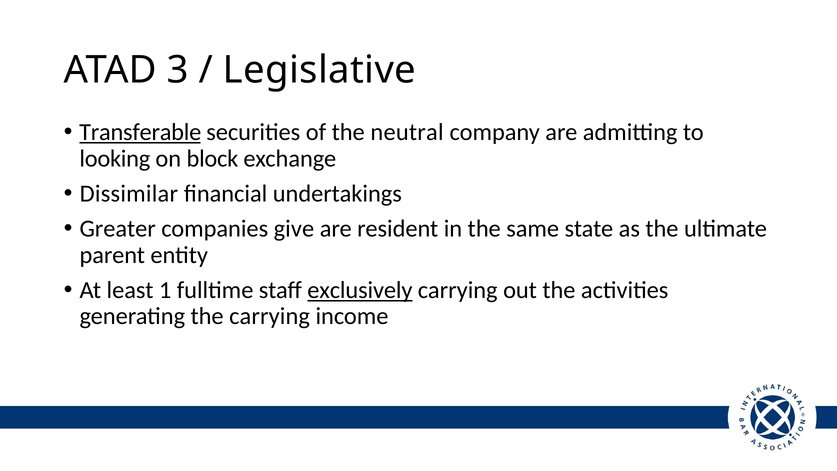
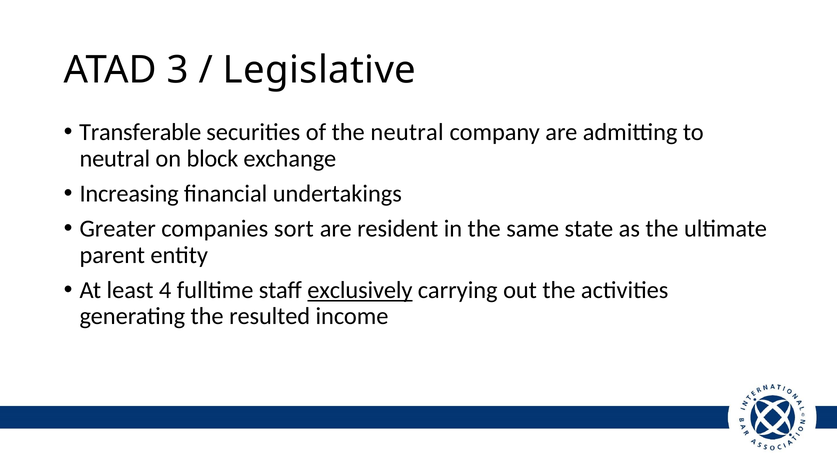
Transferable underline: present -> none
looking at (115, 159): looking -> neutral
Dissimilar: Dissimilar -> Increasing
give: give -> sort
1: 1 -> 4
the carrying: carrying -> resulted
